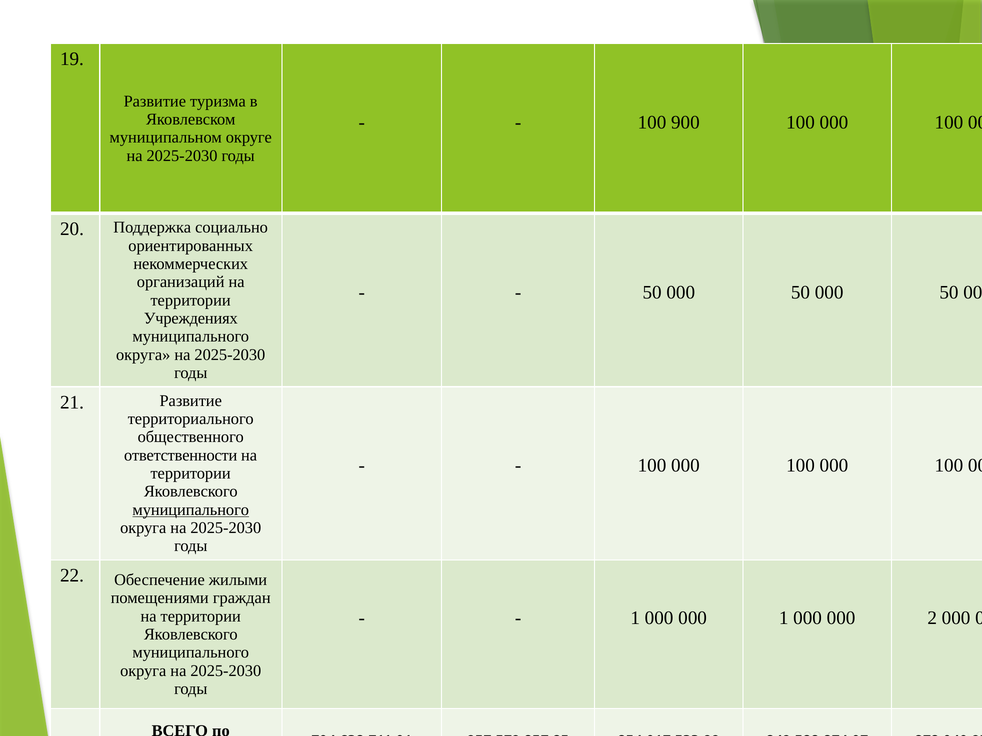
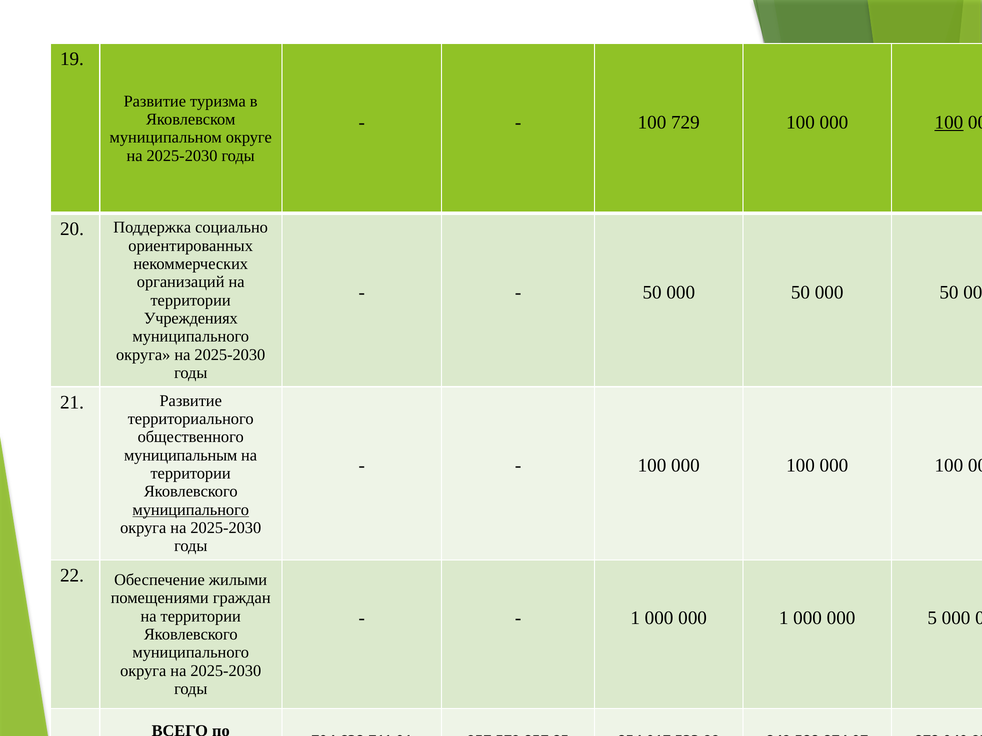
900: 900 -> 729
100 at (949, 122) underline: none -> present
ответственности at (181, 456): ответственности -> муниципальным
2: 2 -> 5
